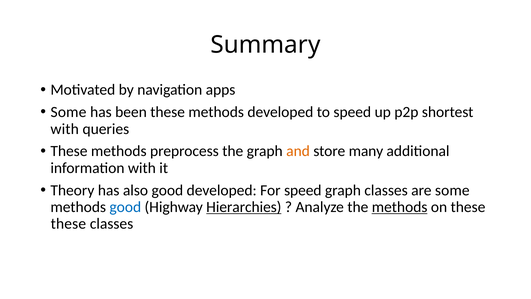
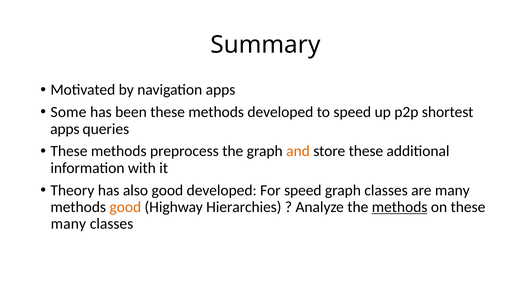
with at (65, 129): with -> apps
store many: many -> these
are some: some -> many
good at (125, 207) colour: blue -> orange
Hierarchies underline: present -> none
these at (68, 223): these -> many
